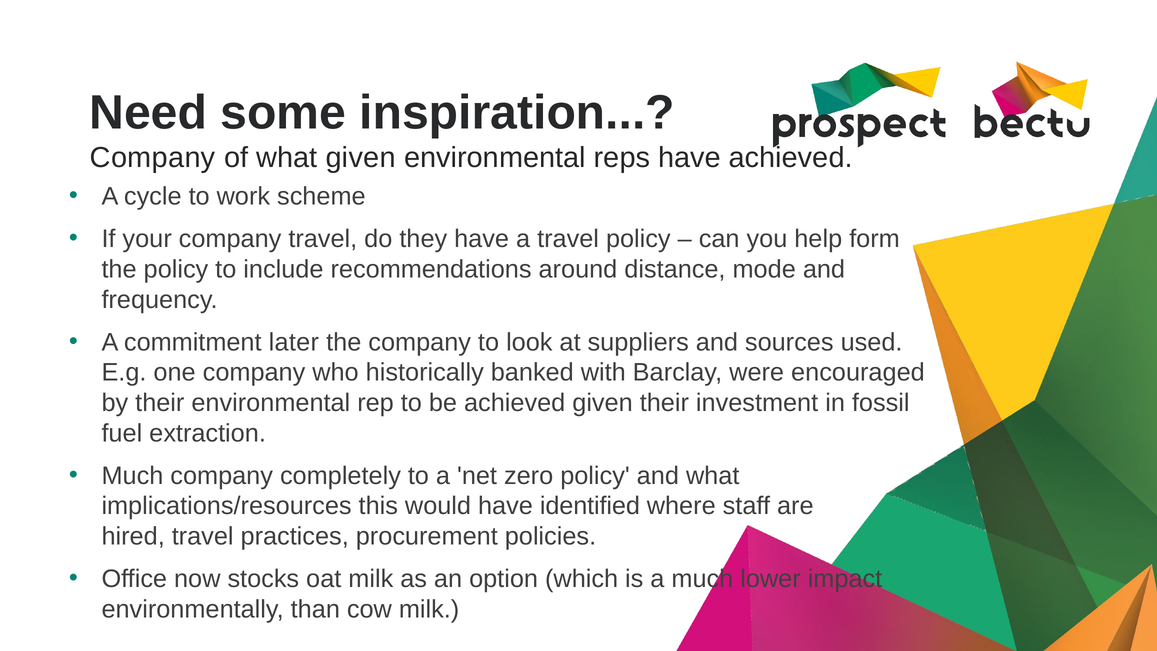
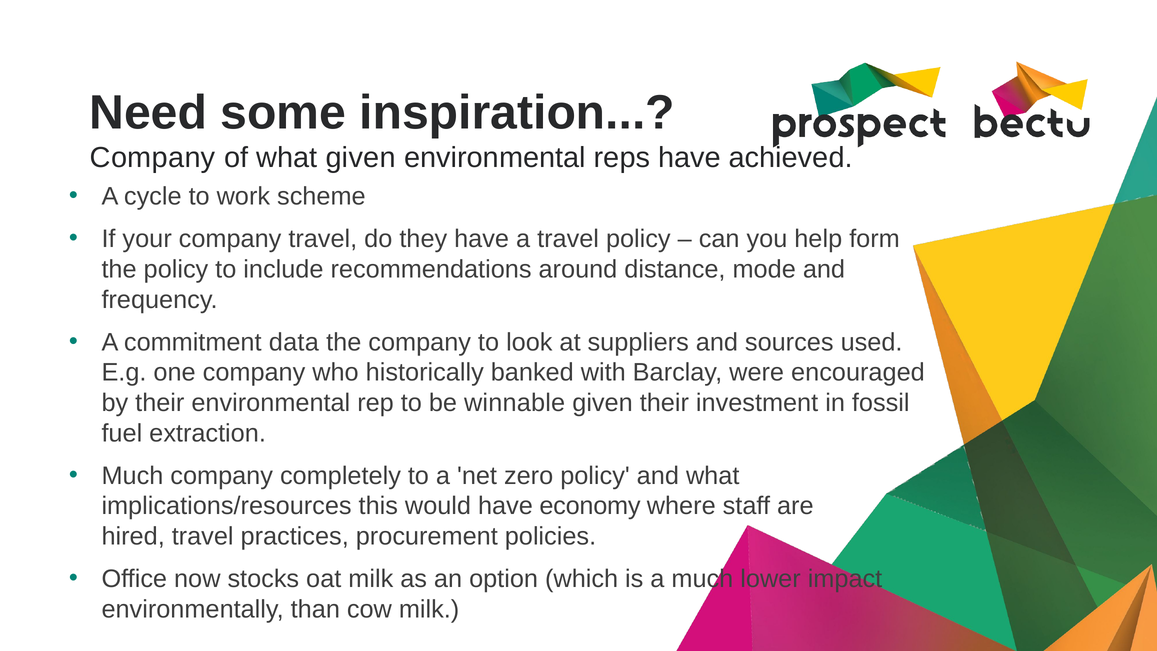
later: later -> data
be achieved: achieved -> winnable
identified: identified -> economy
